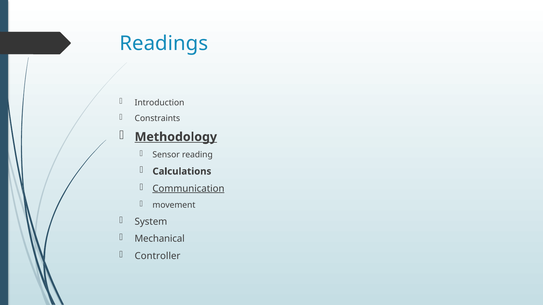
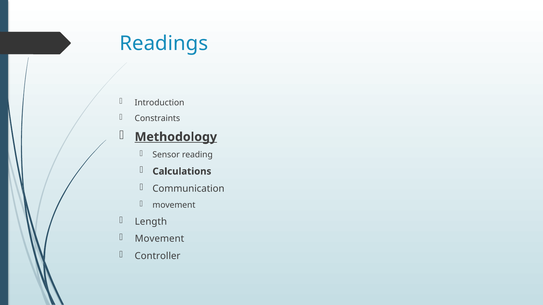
Communication underline: present -> none
System: System -> Length
Mechanical at (160, 239): Mechanical -> Movement
